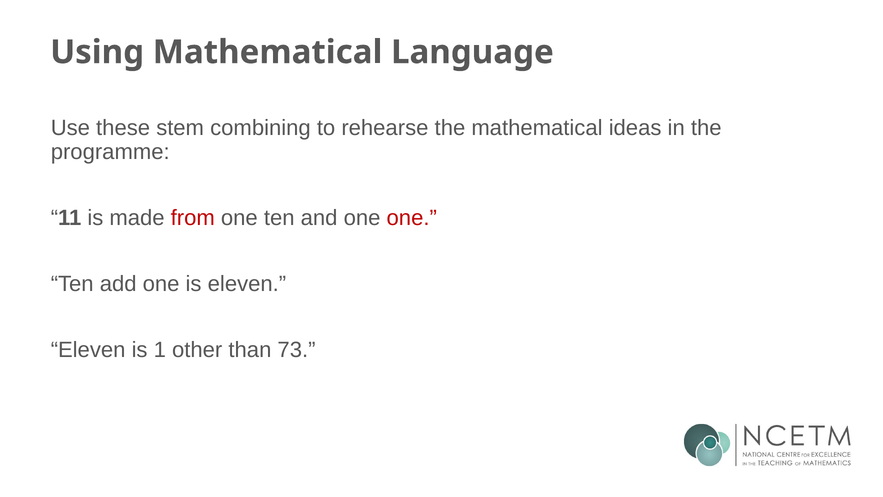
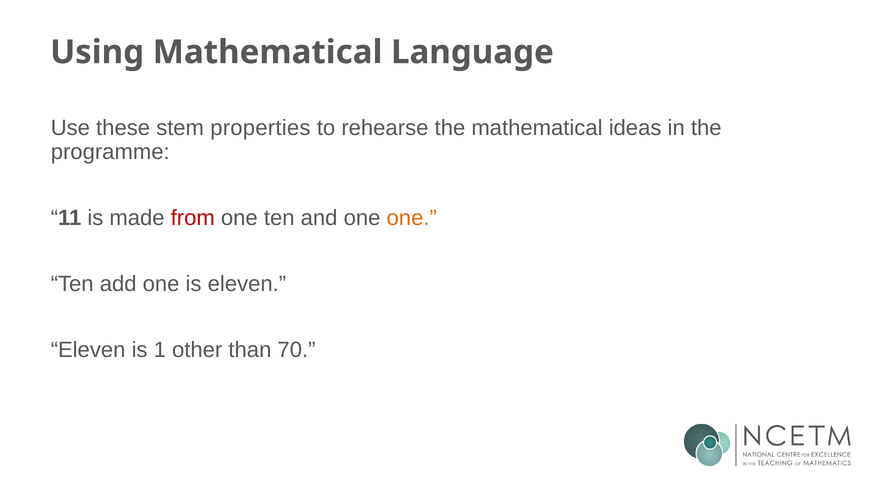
combining: combining -> properties
one at (412, 218) colour: red -> orange
73: 73 -> 70
